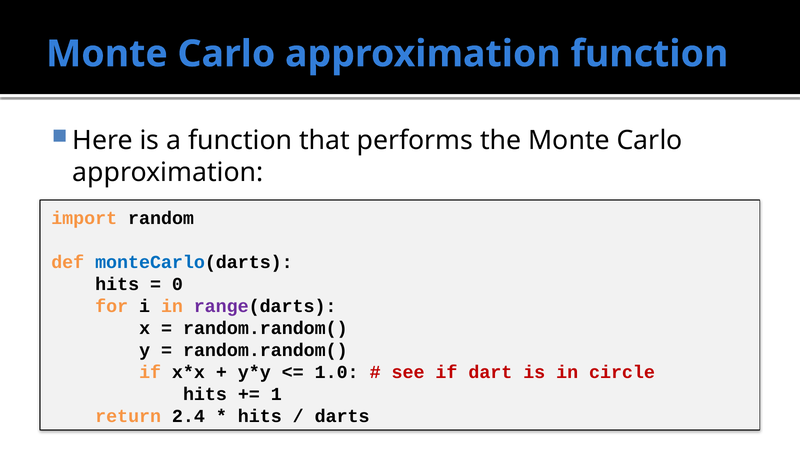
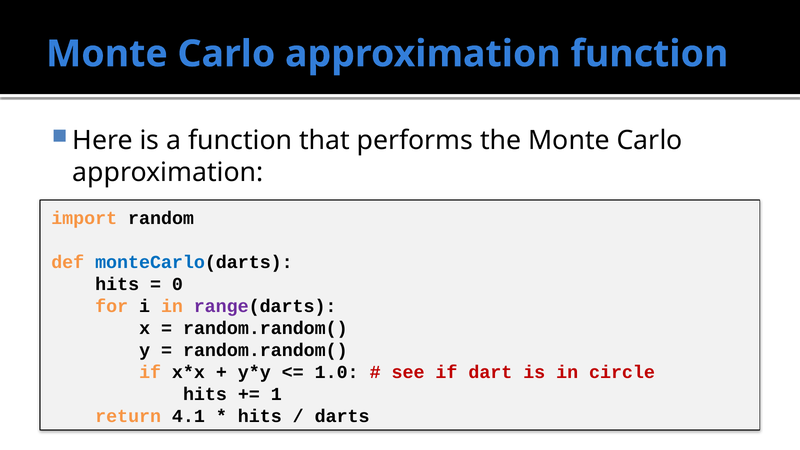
2.4: 2.4 -> 4.1
